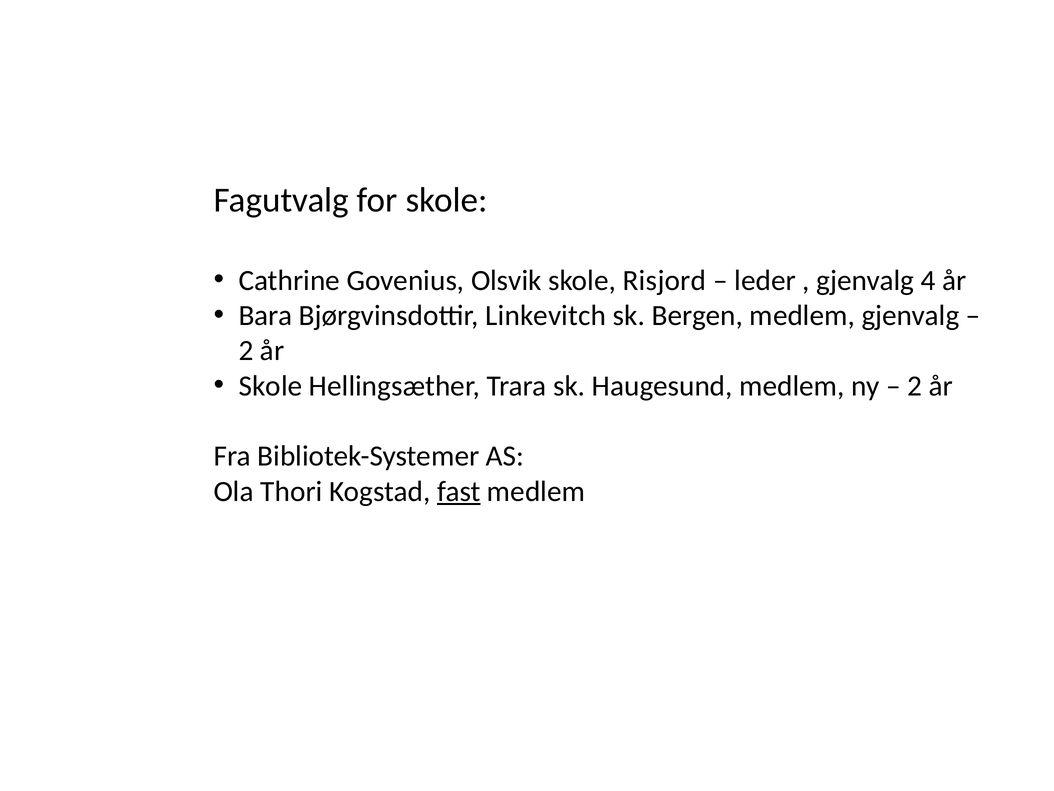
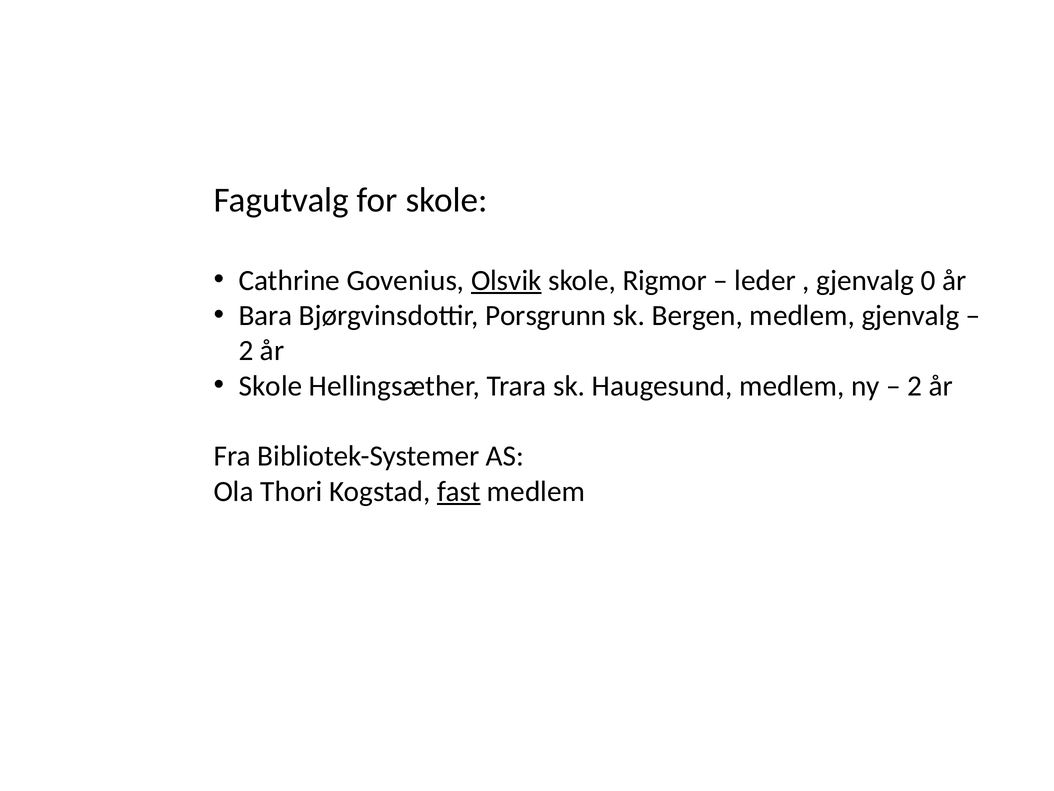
Olsvik underline: none -> present
Risjord: Risjord -> Rigmor
4: 4 -> 0
Linkevitch: Linkevitch -> Porsgrunn
